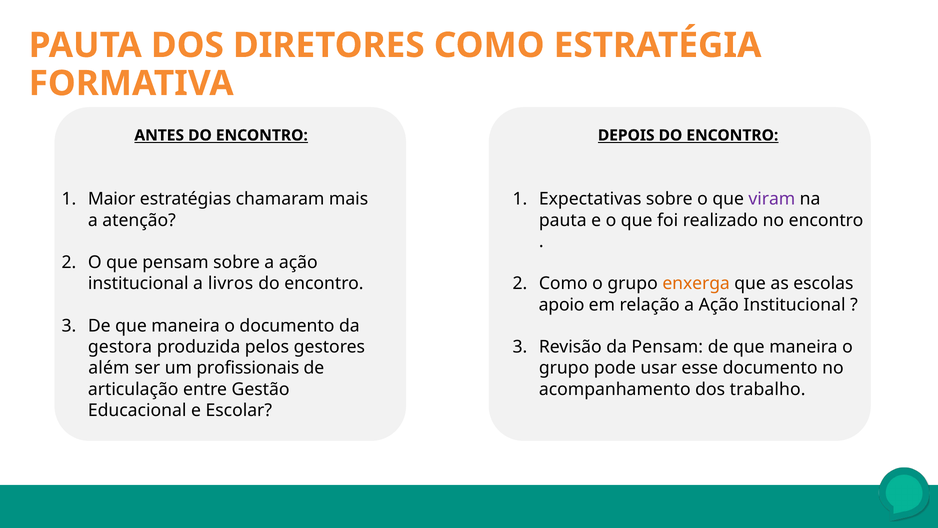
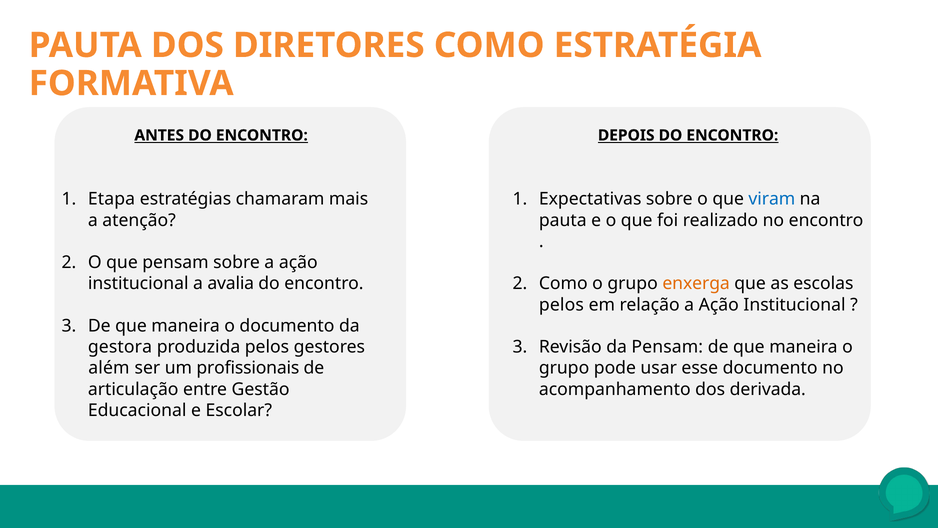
Maior: Maior -> Etapa
viram colour: purple -> blue
livros: livros -> avalia
apoio at (562, 305): apoio -> pelos
trabalho: trabalho -> derivada
